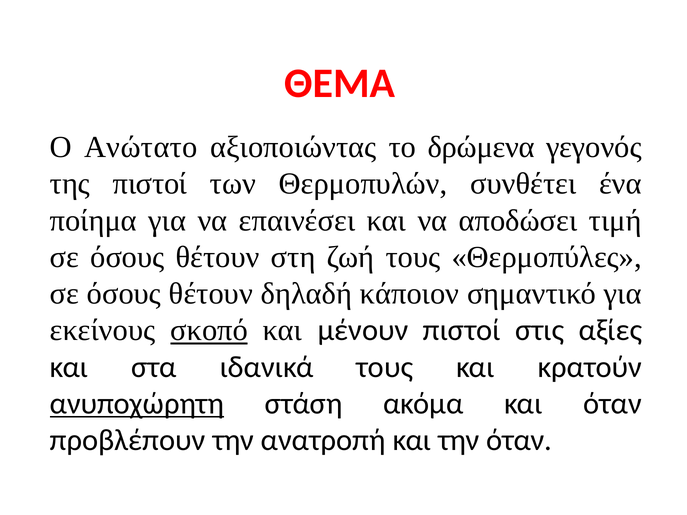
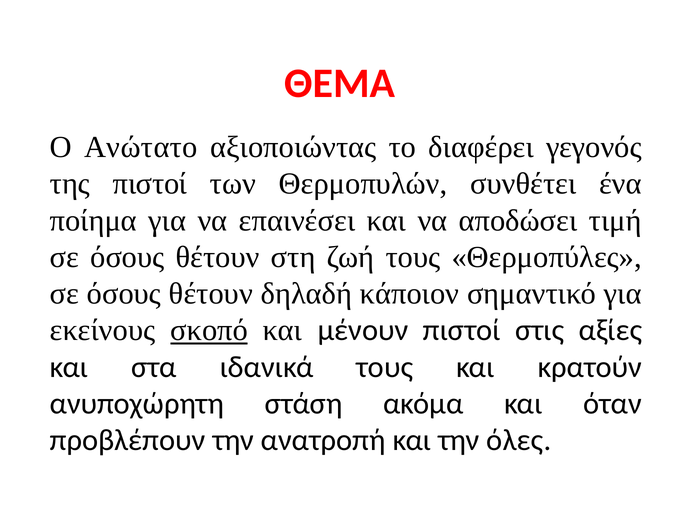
δρώμενα: δρώμενα -> διαφέρει
ανυποχώρητη underline: present -> none
την όταν: όταν -> όλες
